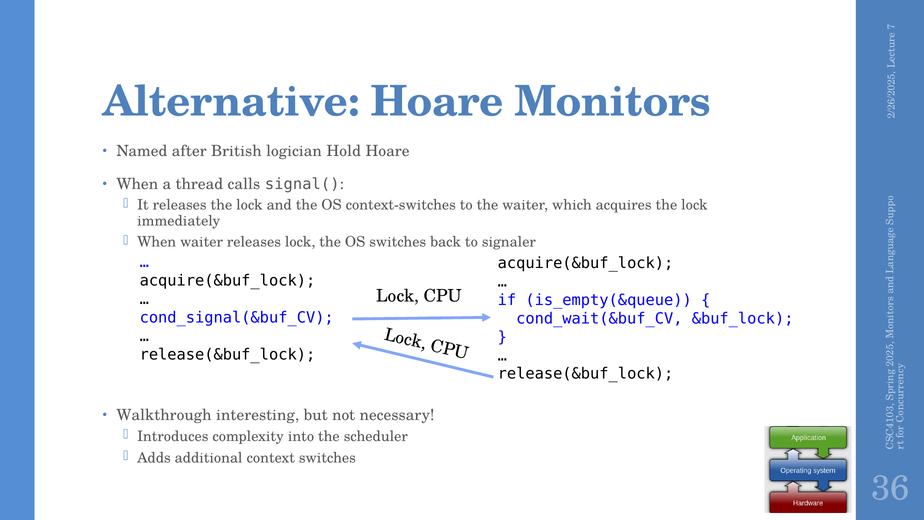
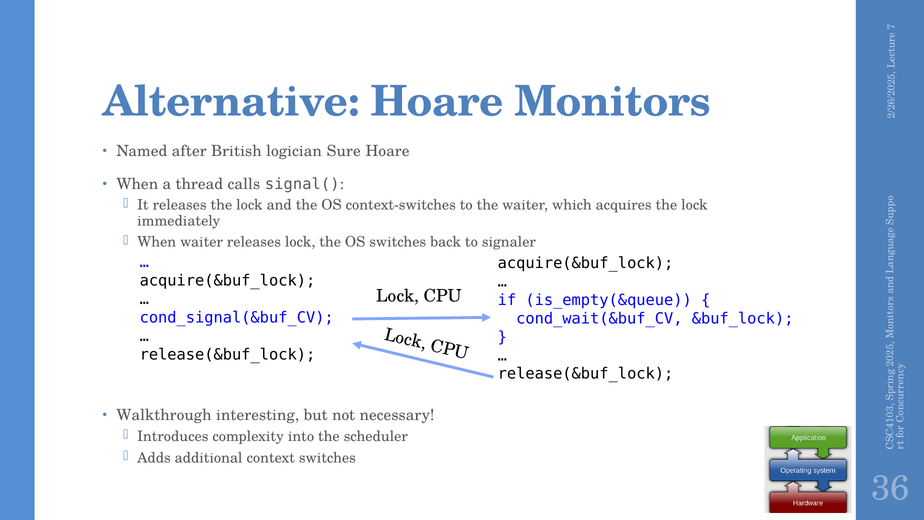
Hold: Hold -> Sure
